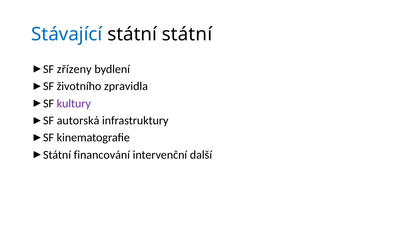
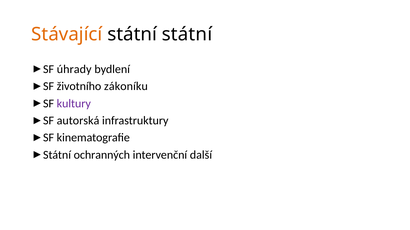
Stávající colour: blue -> orange
zřízeny: zřízeny -> úhrady
zpravidla: zpravidla -> zákoníku
financování: financování -> ochranných
